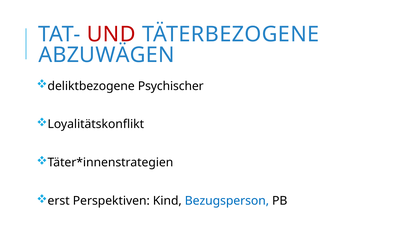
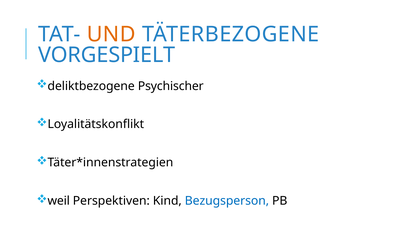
UND colour: red -> orange
ABZUWÄGEN: ABZUWÄGEN -> VORGESPIELT
erst: erst -> weil
